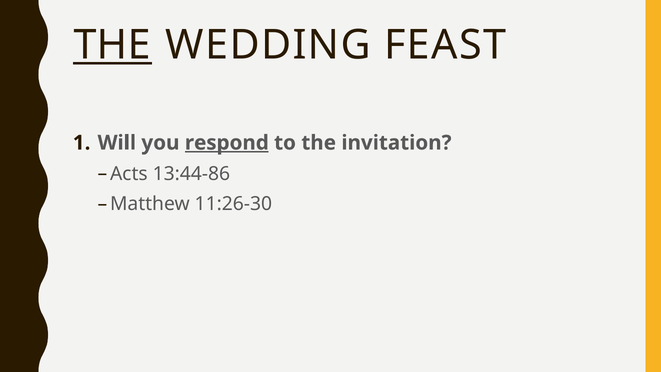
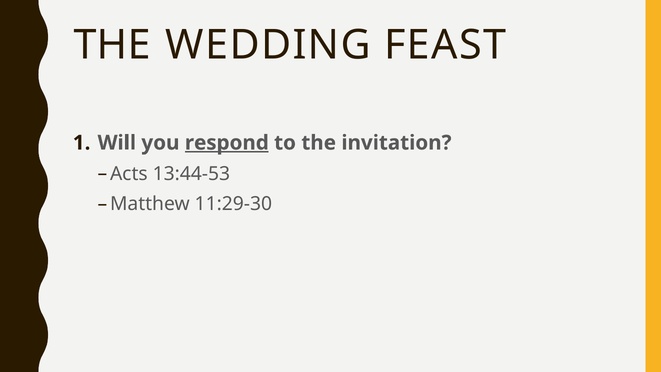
THE at (112, 45) underline: present -> none
13:44-86: 13:44-86 -> 13:44-53
11:26-30: 11:26-30 -> 11:29-30
